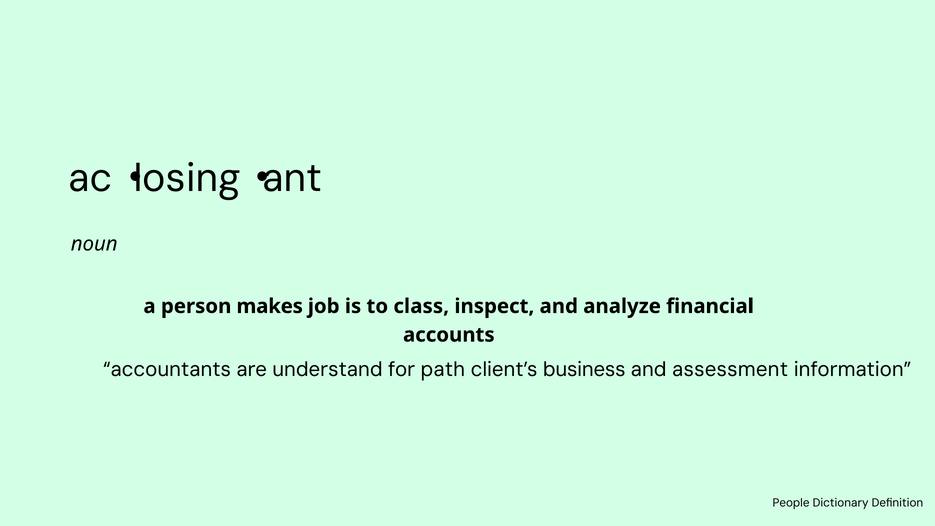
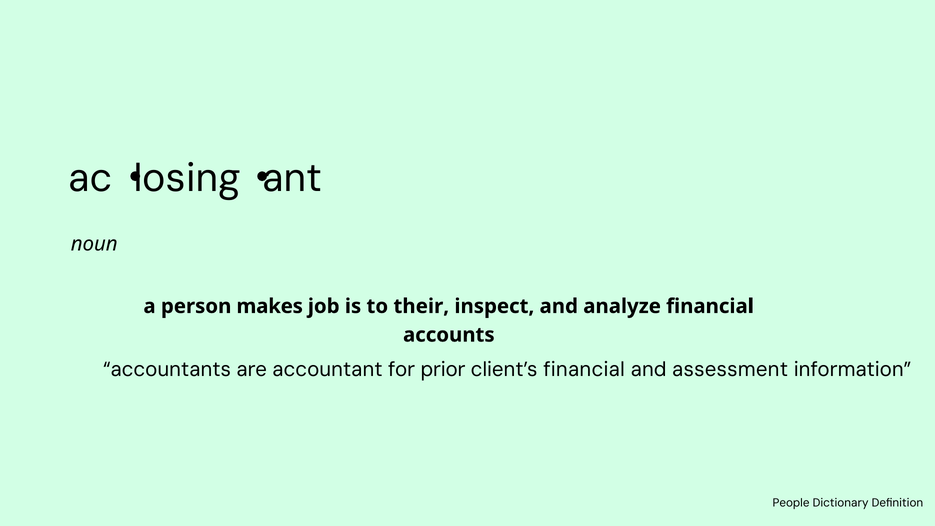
class: class -> their
understand: understand -> accountant
path: path -> prior
client’s business: business -> financial
